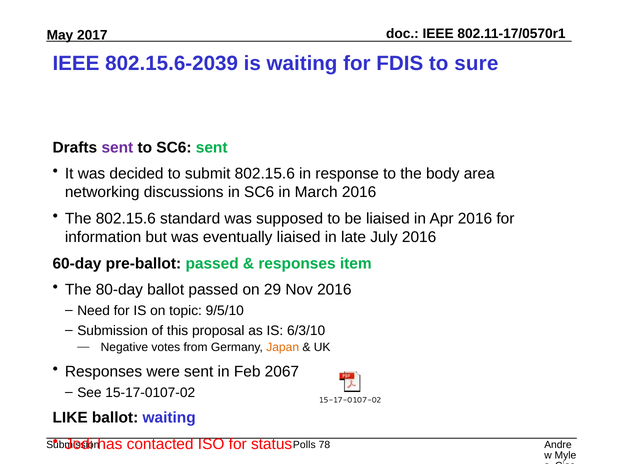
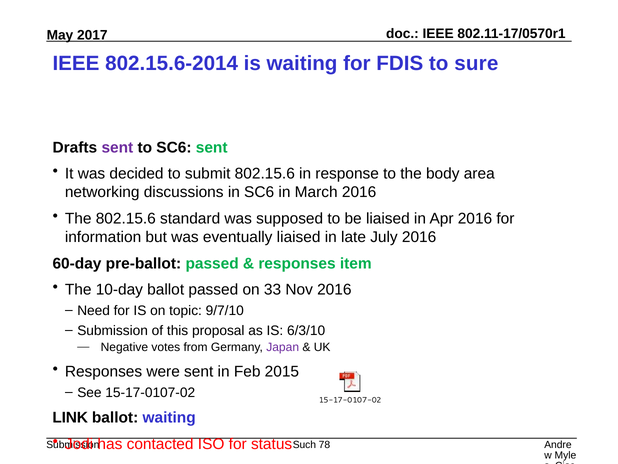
802.15.6-2039: 802.15.6-2039 -> 802.15.6-2014
80-day: 80-day -> 10-day
29: 29 -> 33
9/5/10: 9/5/10 -> 9/7/10
Japan colour: orange -> purple
2067: 2067 -> 2015
LIKE: LIKE -> LINK
Polls: Polls -> Such
